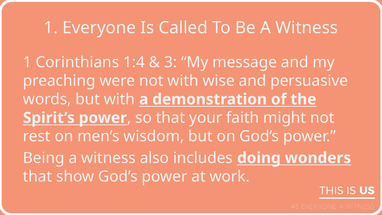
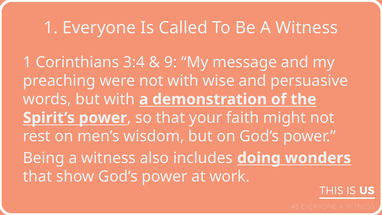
1:4: 1:4 -> 3:4
3: 3 -> 9
